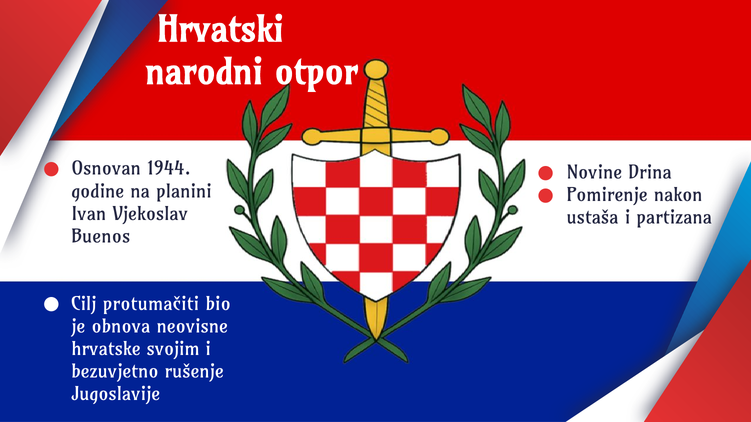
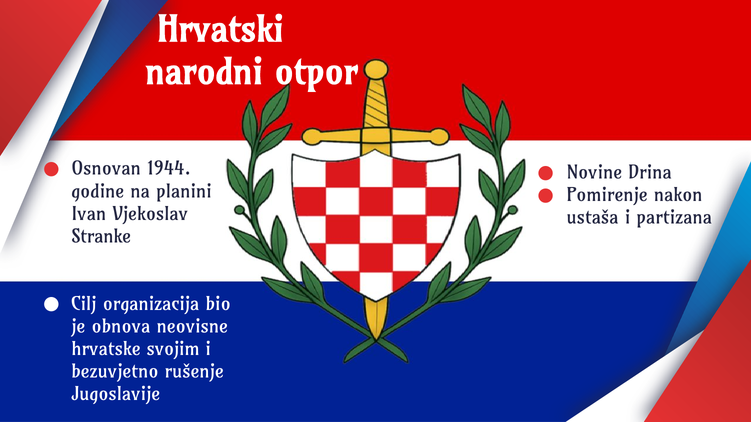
Buenos: Buenos -> Stranke
protumačiti: protumačiti -> organizacija
